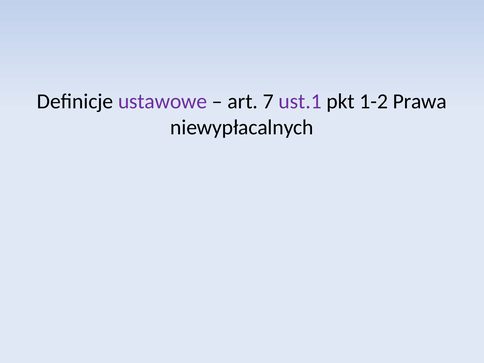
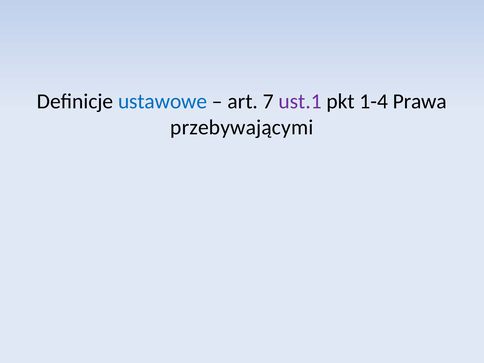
ustawowe colour: purple -> blue
1-2: 1-2 -> 1-4
niewypłacalnych: niewypłacalnych -> przebywającymi
